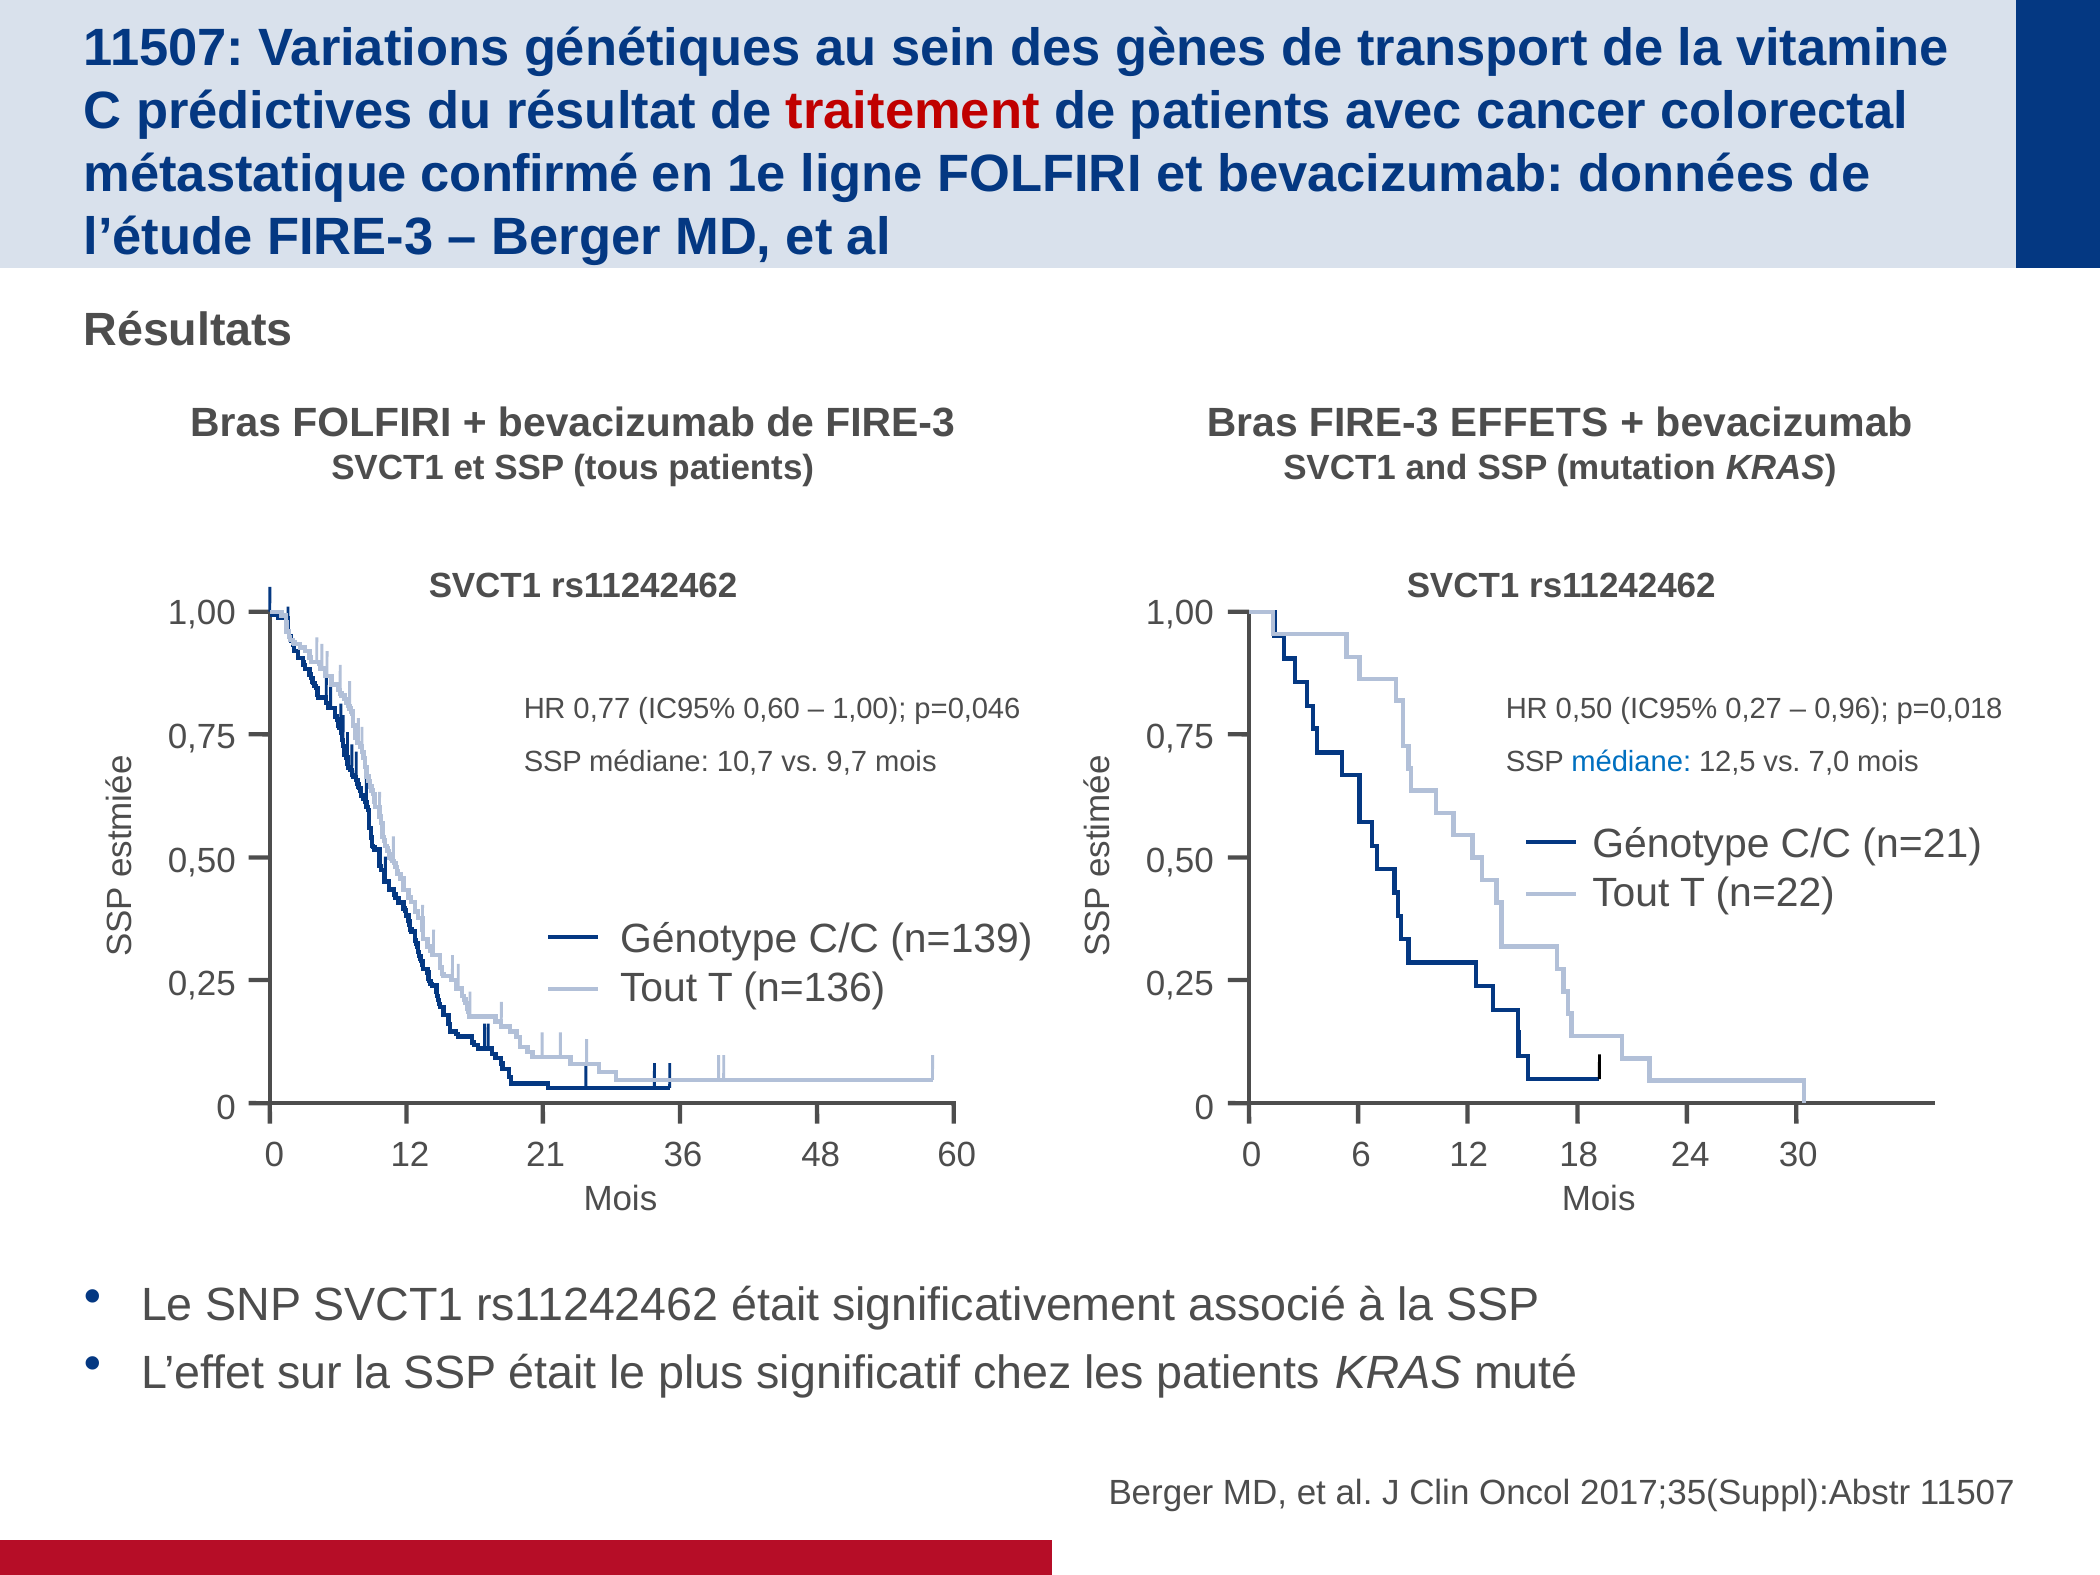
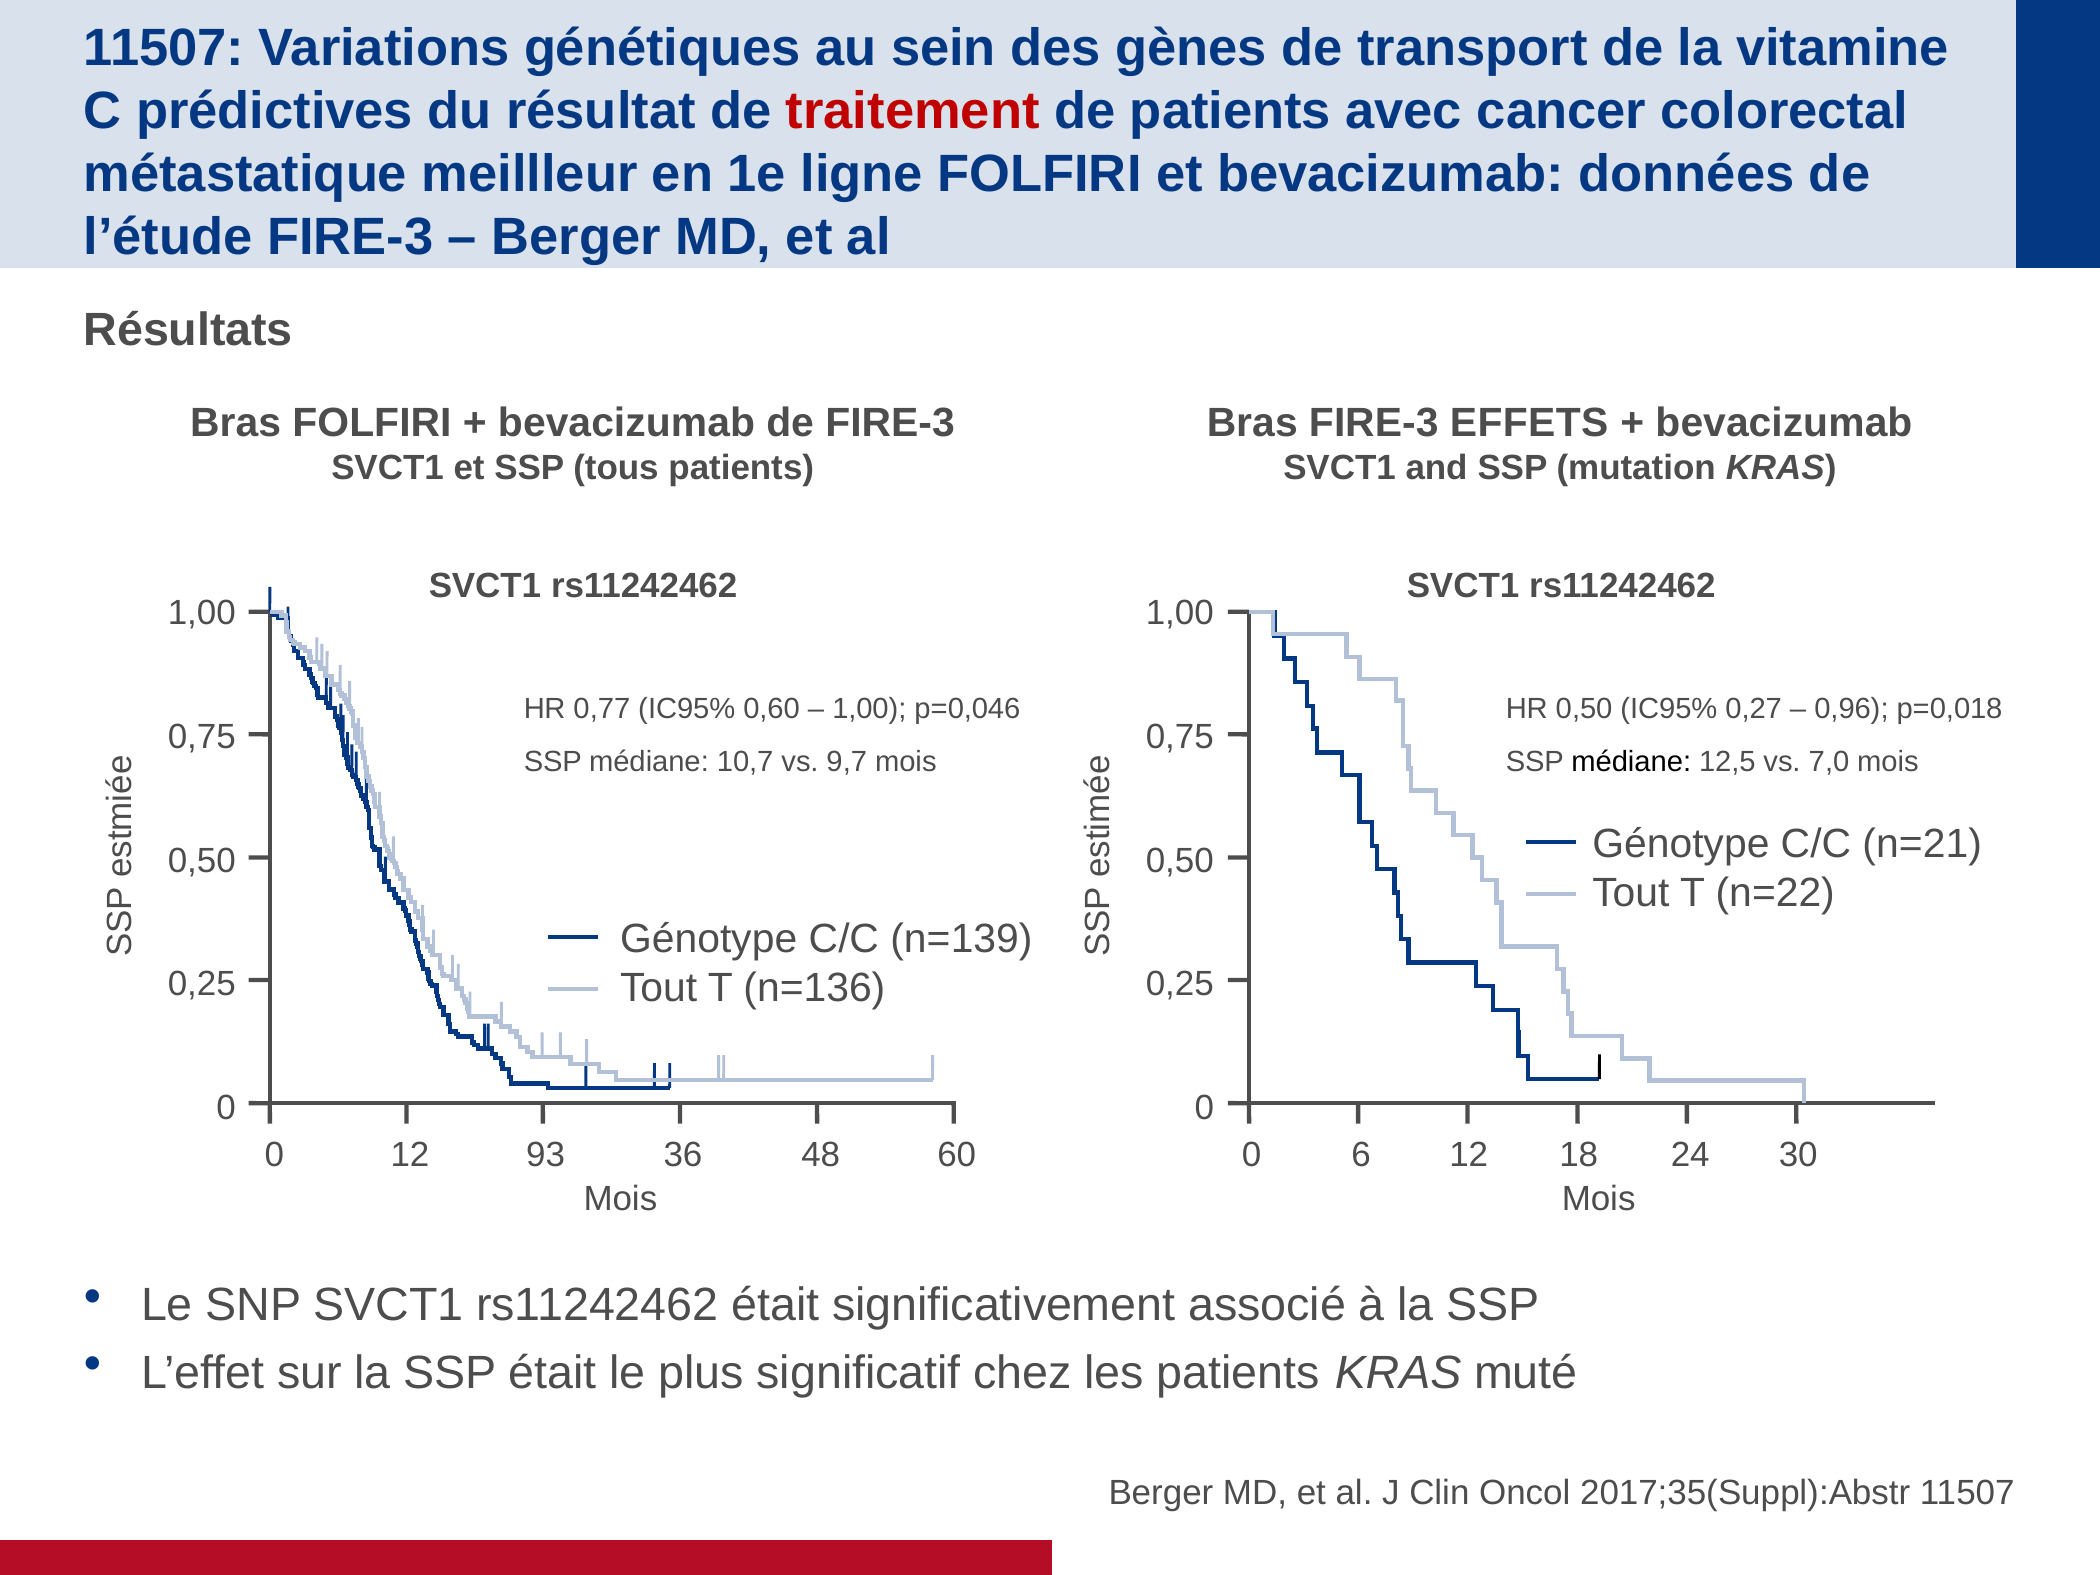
confirmé: confirmé -> meillleur
médiane at (1631, 762) colour: blue -> black
21: 21 -> 93
